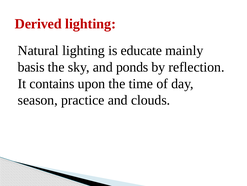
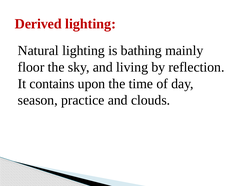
educate: educate -> bathing
basis: basis -> floor
ponds: ponds -> living
